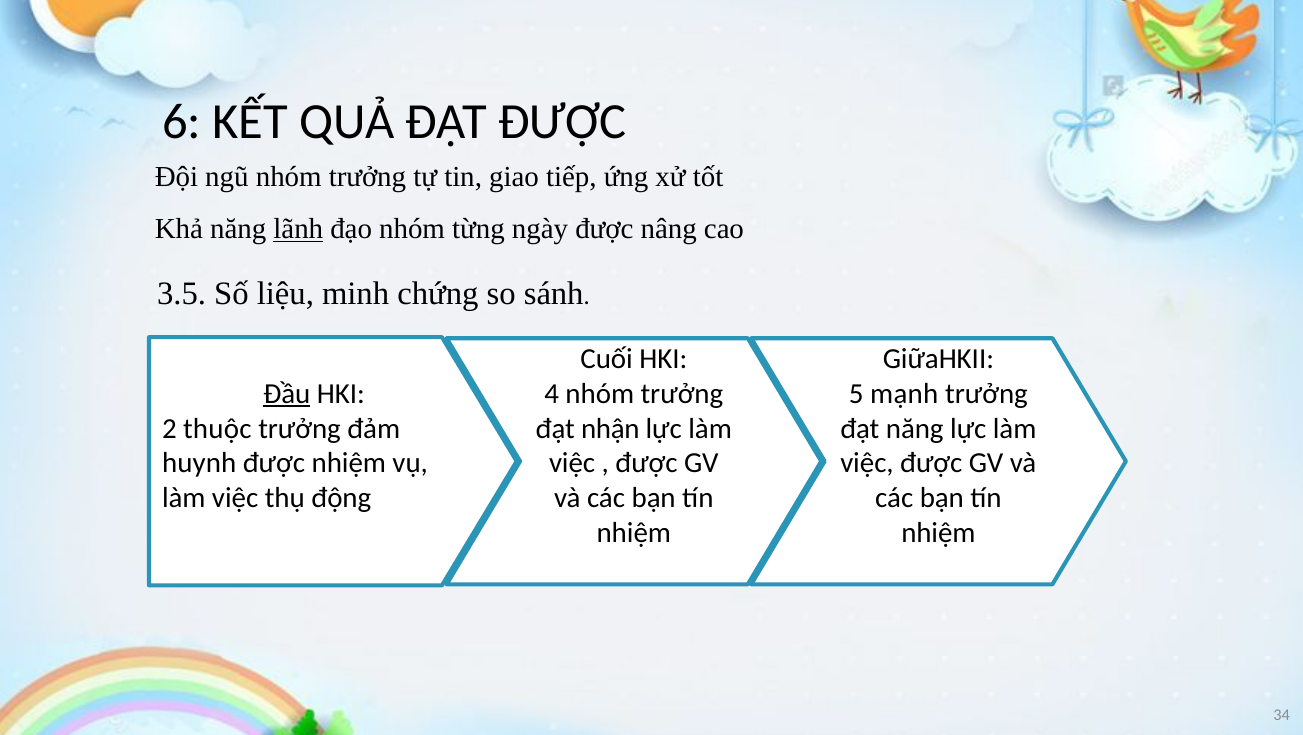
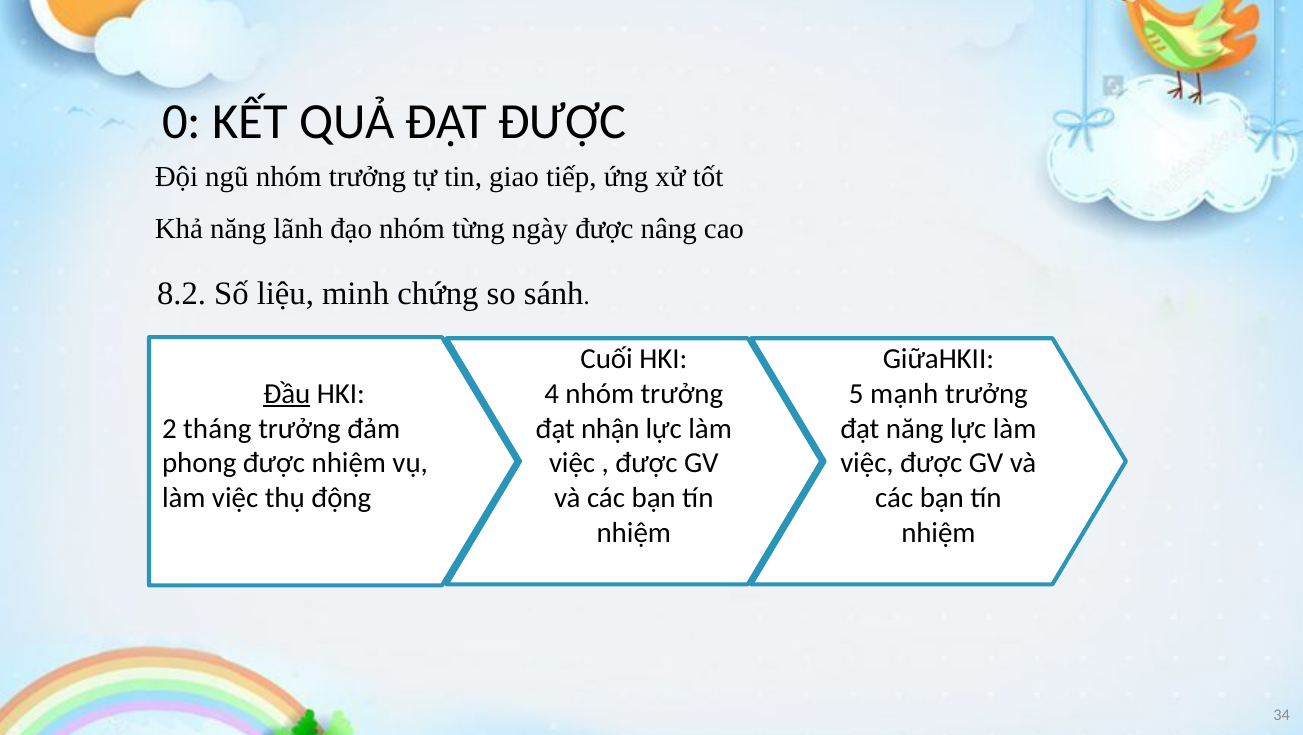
6: 6 -> 0
lãnh underline: present -> none
3.5: 3.5 -> 8.2
thuộc: thuộc -> tháng
huynh: huynh -> phong
